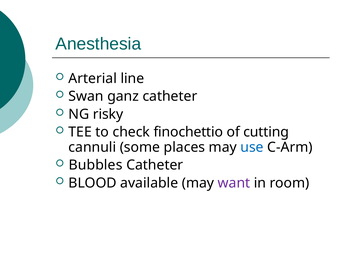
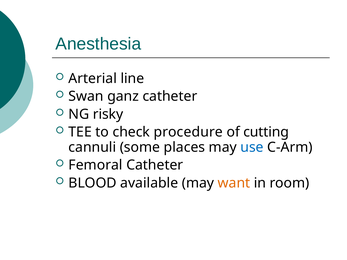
finochettio: finochettio -> procedure
Bubbles: Bubbles -> Femoral
want colour: purple -> orange
